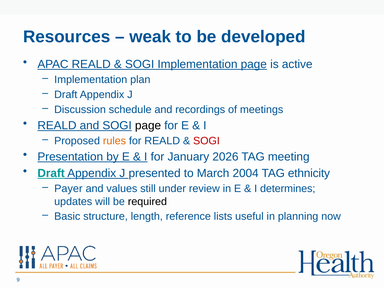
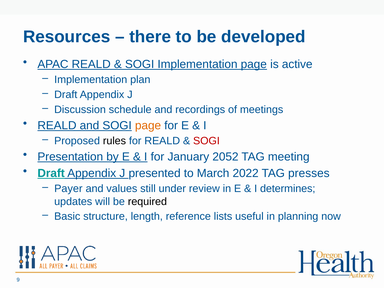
weak: weak -> there
page at (148, 125) colour: black -> orange
rules colour: orange -> black
2026: 2026 -> 2052
2004: 2004 -> 2022
ethnicity: ethnicity -> presses
